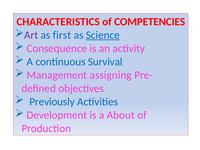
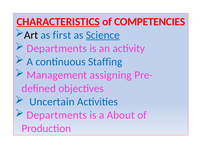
CHARACTERISTICS underline: none -> present
Art colour: purple -> black
Consequence at (57, 48): Consequence -> Departments
Survival: Survival -> Staffing
Previously: Previously -> Uncertain
Development at (57, 115): Development -> Departments
